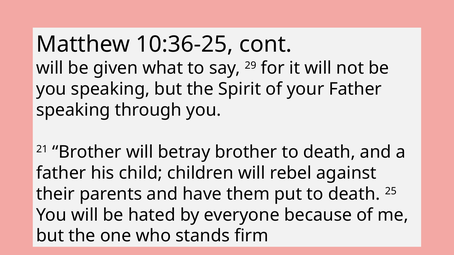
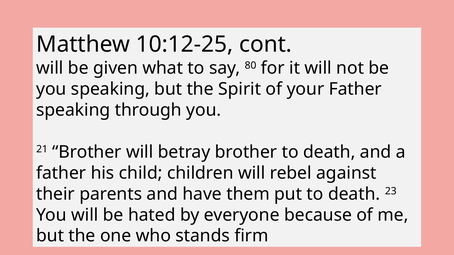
10:36-25: 10:36-25 -> 10:12-25
29: 29 -> 80
25: 25 -> 23
